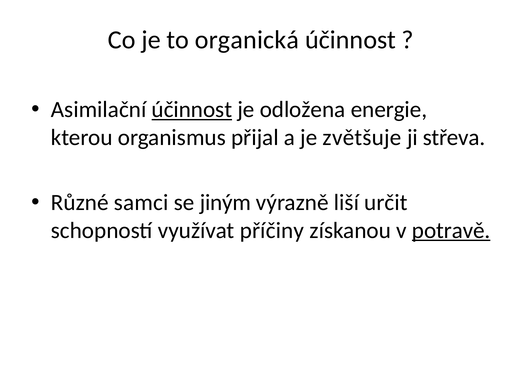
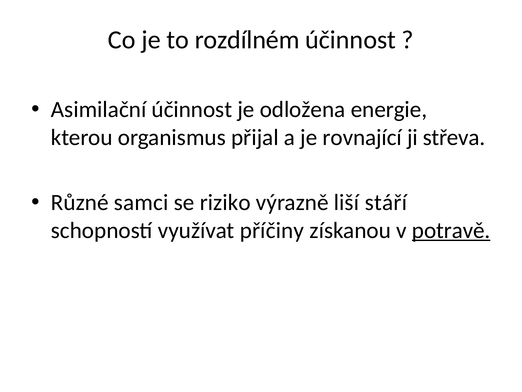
organická: organická -> rozdílném
účinnost at (192, 110) underline: present -> none
zvětšuje: zvětšuje -> rovnající
jiným: jiným -> riziko
určit: určit -> stáří
